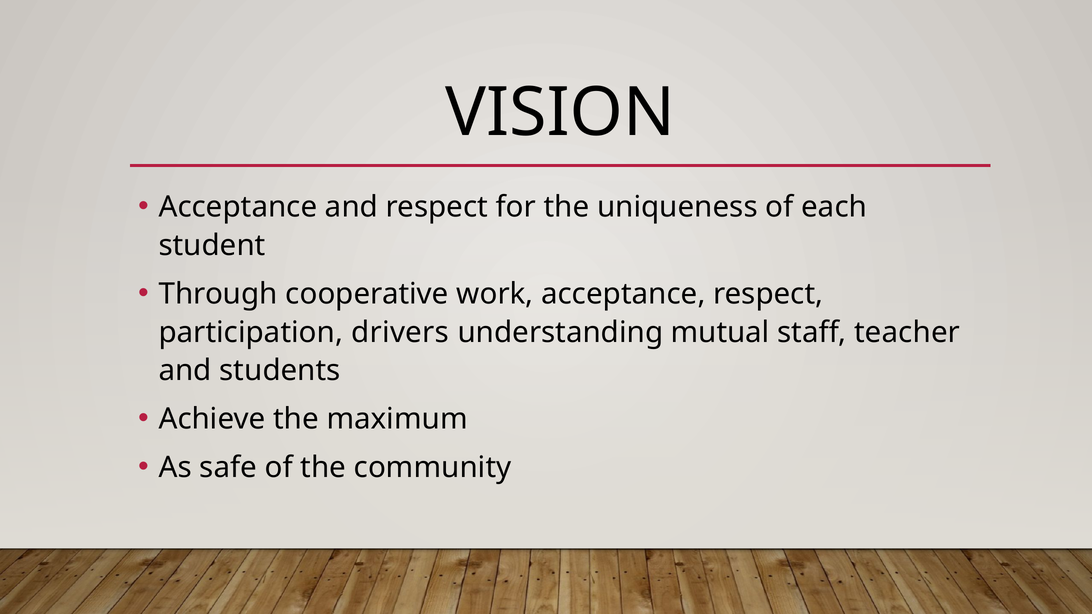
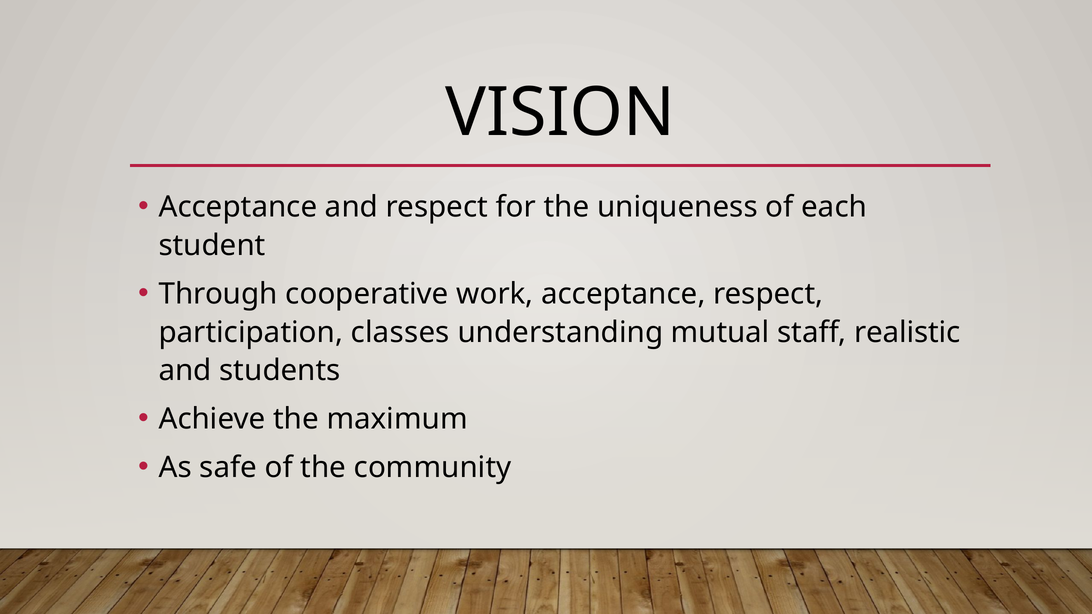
drivers: drivers -> classes
teacher: teacher -> realistic
